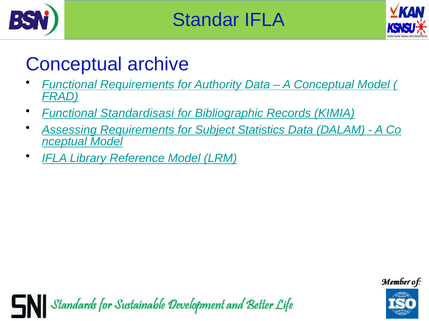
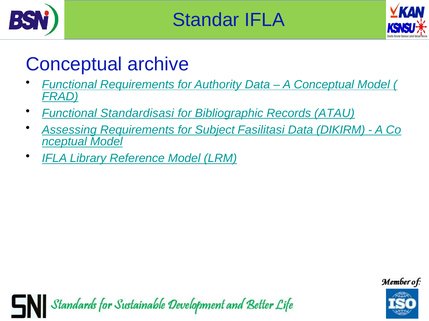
KIMIA: KIMIA -> ATAU
Statistics: Statistics -> Fasilitasi
DALAM: DALAM -> DIKIRM
